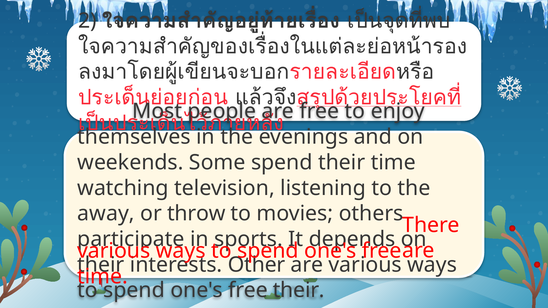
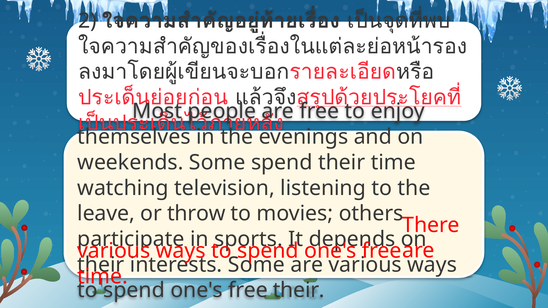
away: away -> leave
Other at (257, 265): Other -> Some
